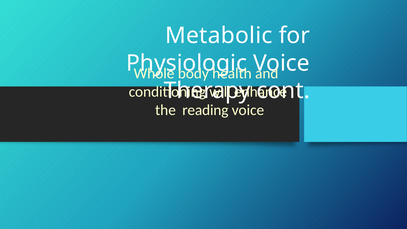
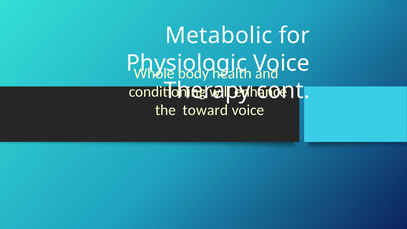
reading: reading -> toward
